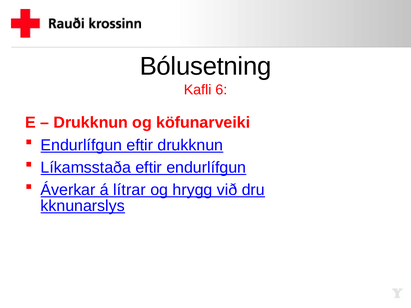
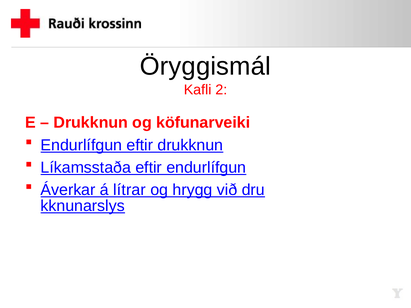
Bólusetning: Bólusetning -> Öryggismál
6: 6 -> 2
